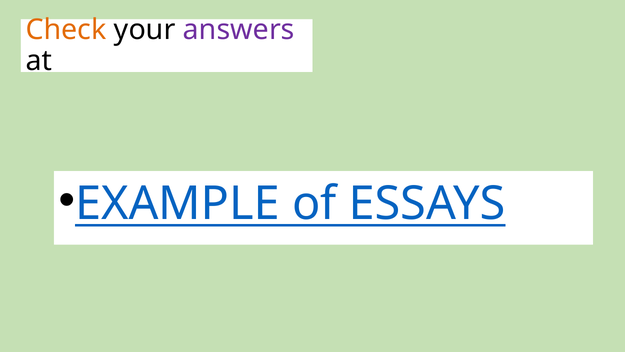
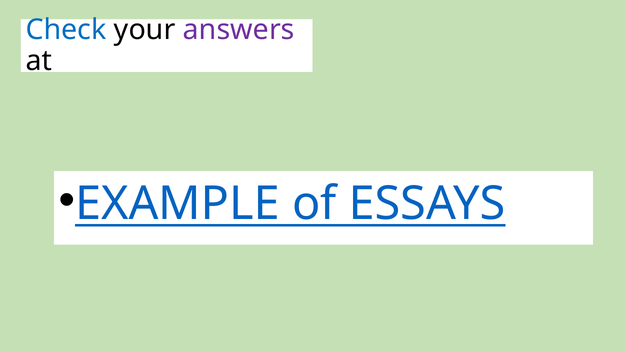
Check colour: orange -> blue
